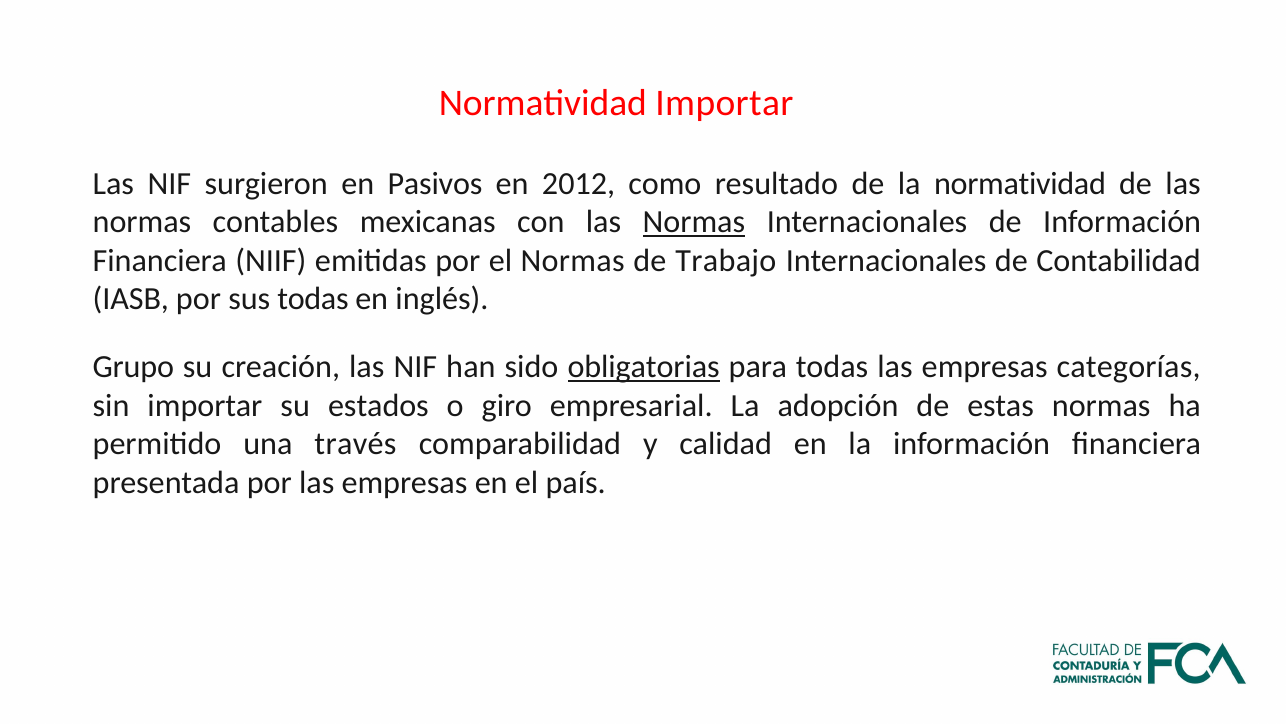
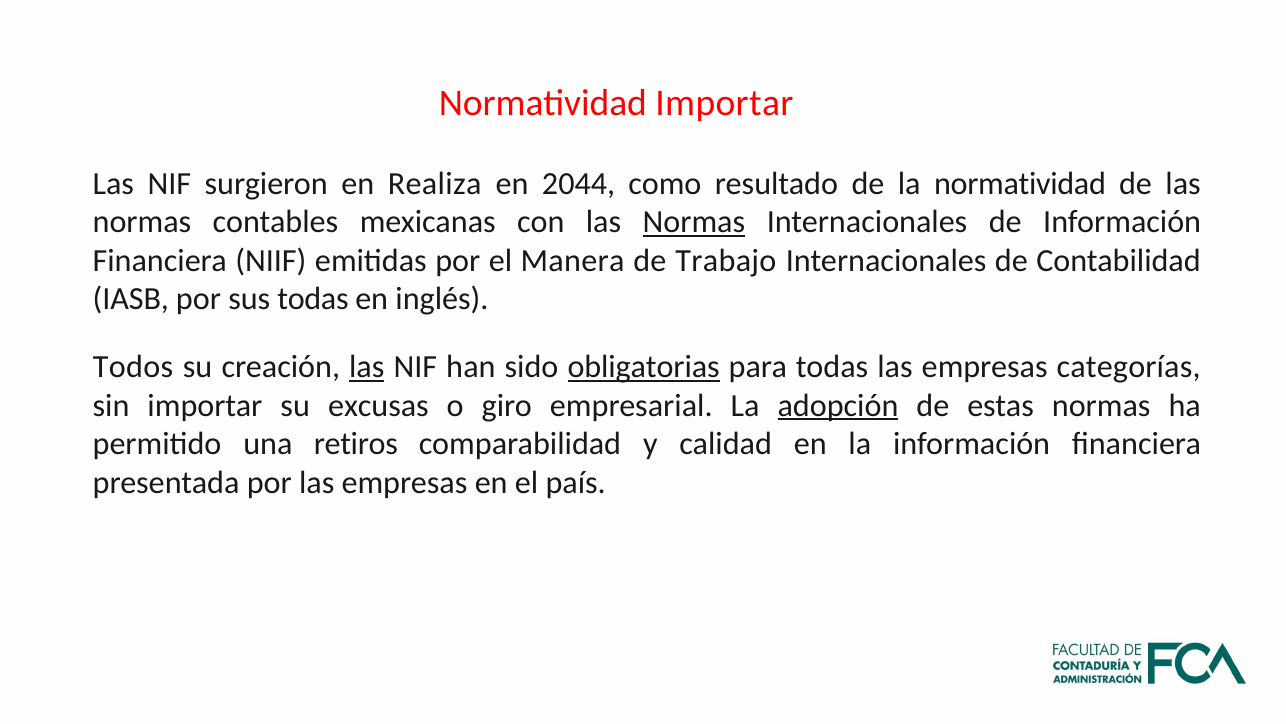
Pasivos: Pasivos -> Realiza
2012: 2012 -> 2044
el Normas: Normas -> Manera
Grupo: Grupo -> Todos
las at (367, 367) underline: none -> present
estados: estados -> excusas
adopción underline: none -> present
través: través -> retiros
